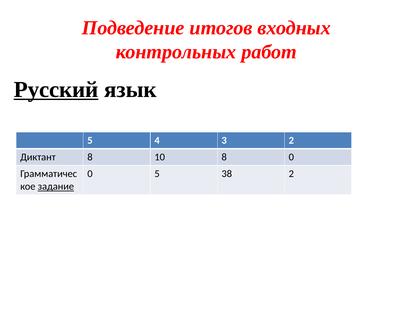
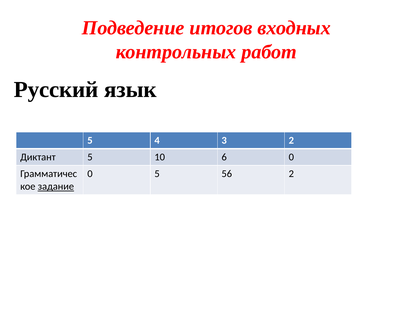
Русский underline: present -> none
Диктант 8: 8 -> 5
10 8: 8 -> 6
38: 38 -> 56
